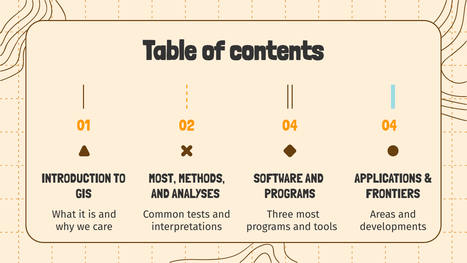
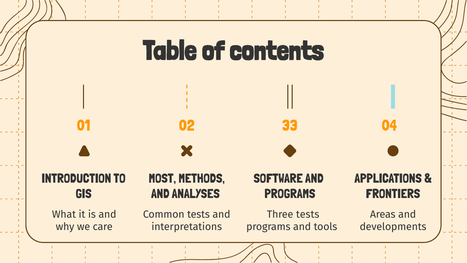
02 04: 04 -> 33
Three most: most -> tests
